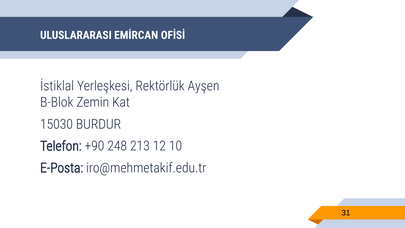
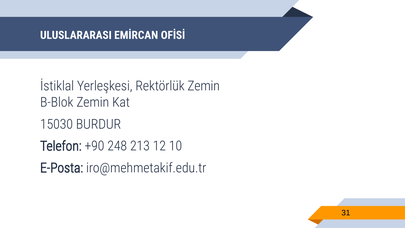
Rektörlük Ayşen: Ayşen -> Zemin
